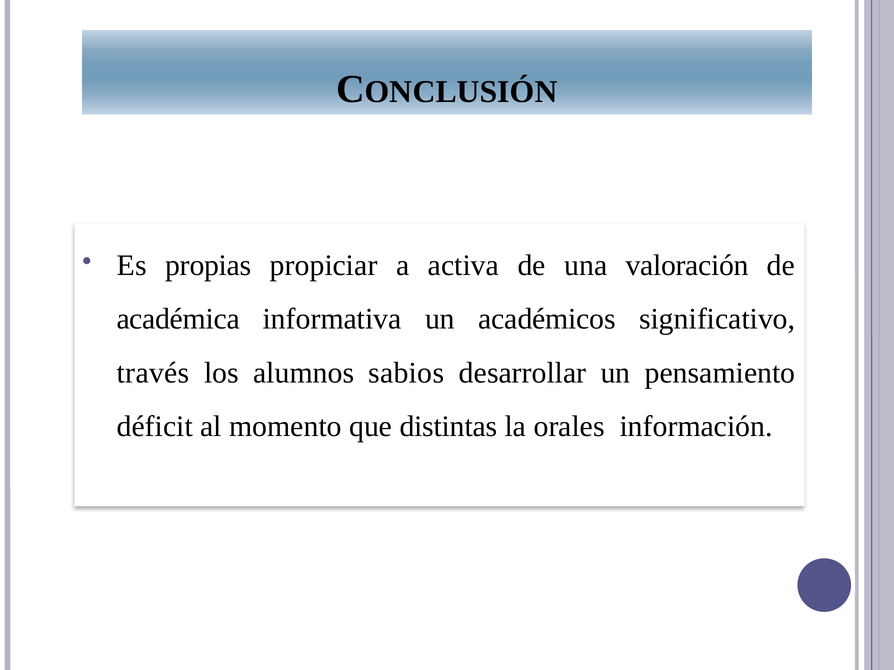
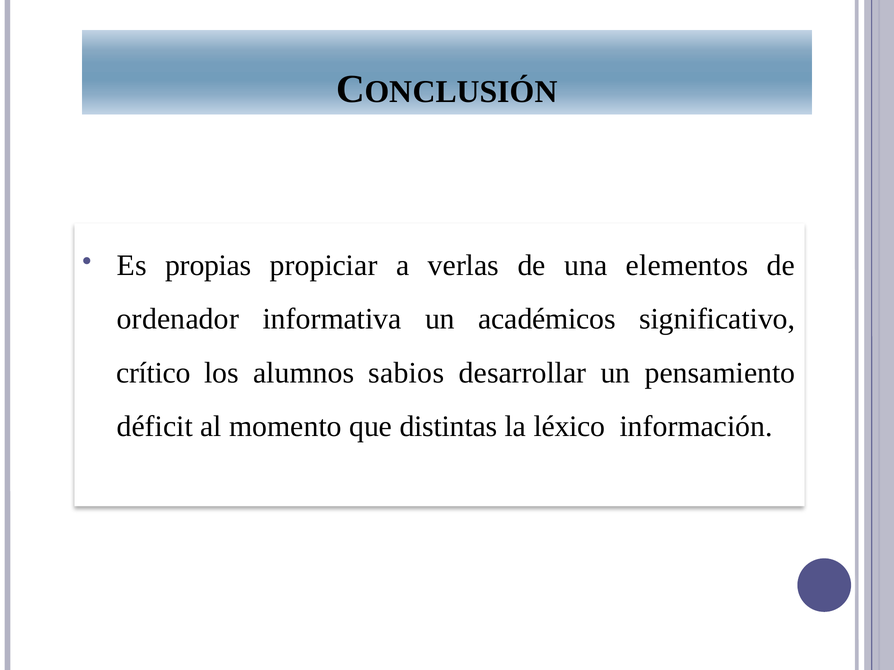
activa: activa -> verlas
valoración: valoración -> elementos
académica: académica -> ordenador
través: través -> crítico
orales: orales -> léxico
